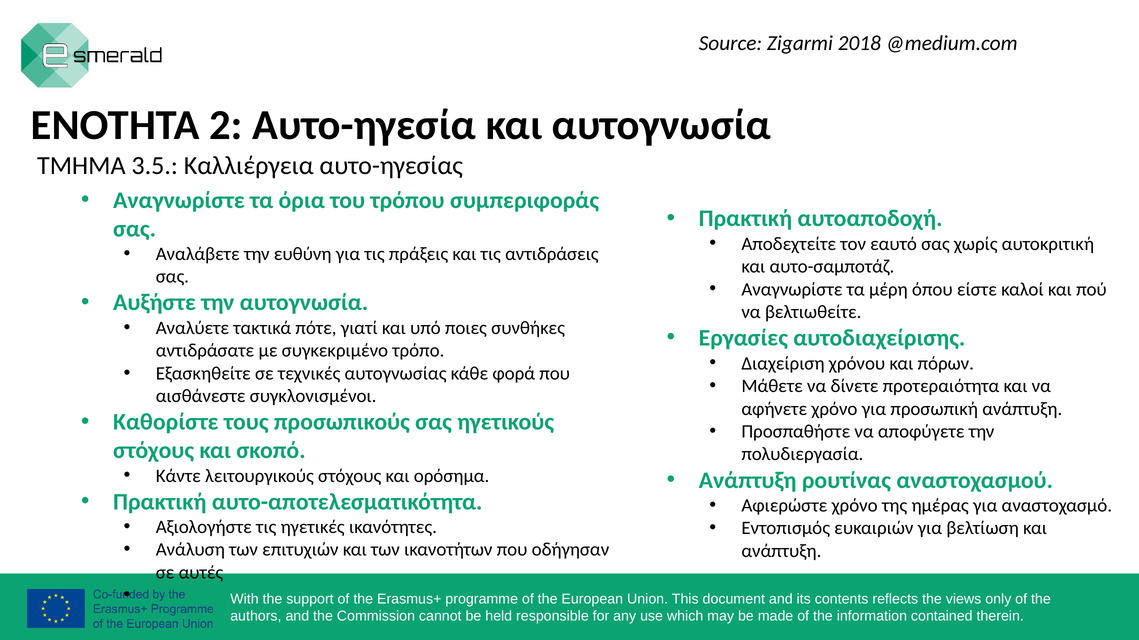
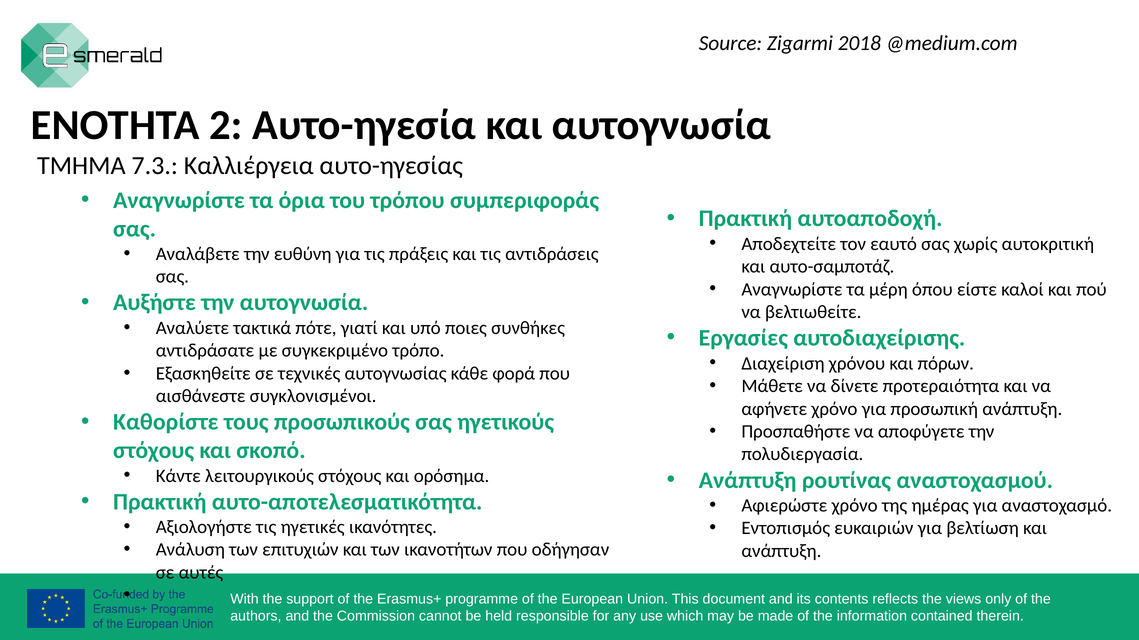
3.5: 3.5 -> 7.3
